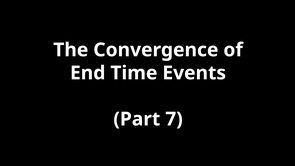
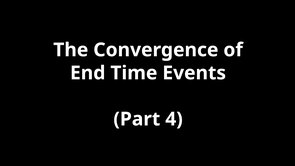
7: 7 -> 4
